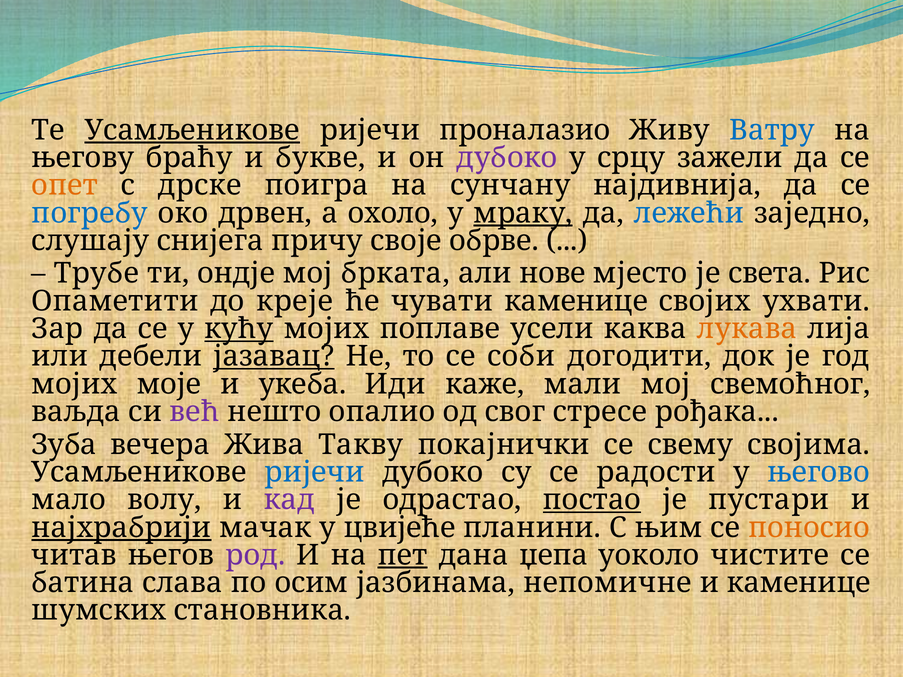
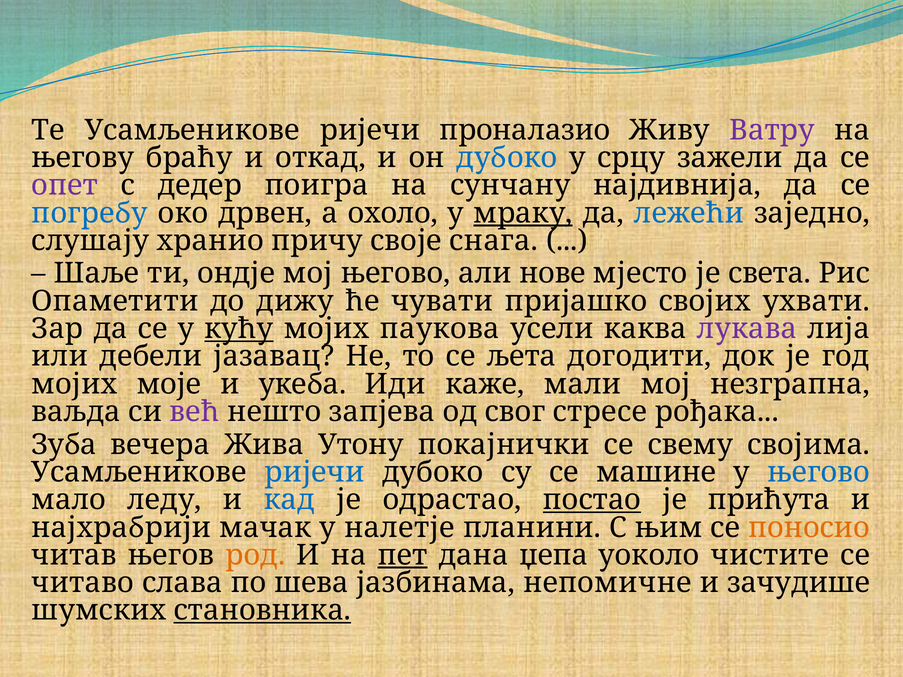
Усамљеникове at (192, 130) underline: present -> none
Ватру colour: blue -> purple
букве: букве -> откад
дубоко at (507, 158) colour: purple -> blue
опет colour: orange -> purple
дрске: дрске -> дедер
снијега: снијега -> хранио
обрве: обрве -> снага
Трубе: Трубе -> Шаље
мој брката: брката -> његово
креје: креје -> дижу
чувати каменице: каменице -> пријашко
поплаве: поплаве -> паукова
лукава colour: orange -> purple
јазавац underline: present -> none
соби: соби -> љета
свемоћног: свемоћног -> незграпна
опалио: опалио -> запјева
Такву: Такву -> Утону
радости: радости -> машине
волу: волу -> леду
кад colour: purple -> blue
пустари: пустари -> прићута
најхрабрији underline: present -> none
цвијеће: цвијеће -> налетје
род colour: purple -> orange
батина: батина -> читаво
осим: осим -> шева
и каменице: каменице -> зачудише
становника underline: none -> present
